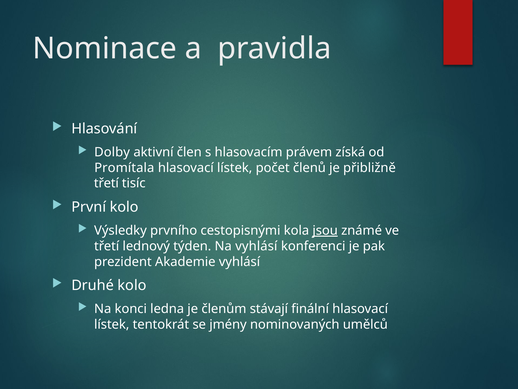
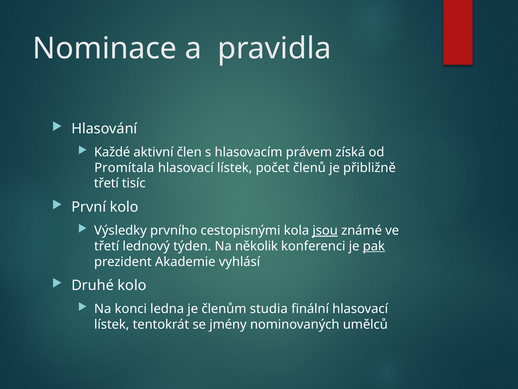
Dolby: Dolby -> Každé
Na vyhlásí: vyhlásí -> několik
pak underline: none -> present
stávají: stávají -> studia
